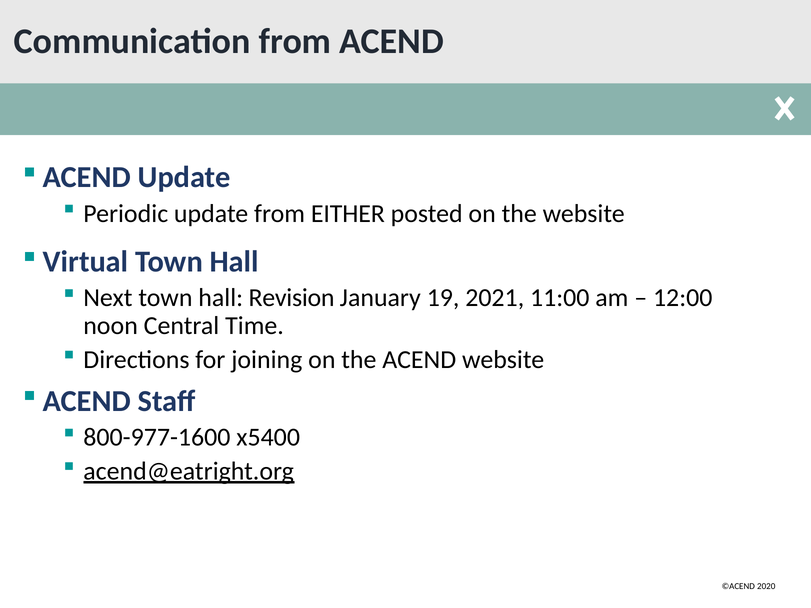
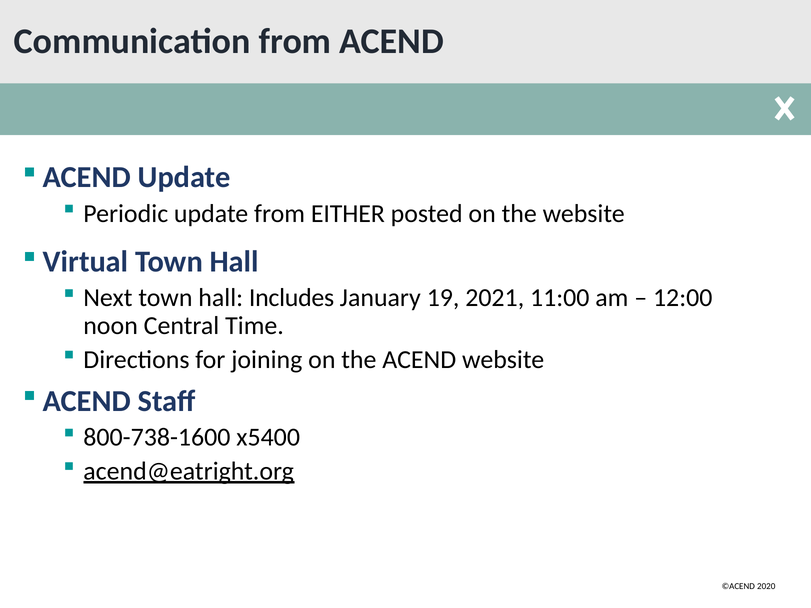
Revision: Revision -> Includes
800-977-1600: 800-977-1600 -> 800-738-1600
